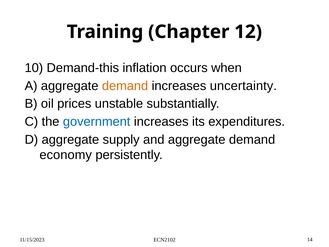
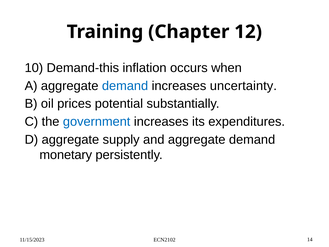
demand at (125, 86) colour: orange -> blue
unstable: unstable -> potential
economy: economy -> monetary
